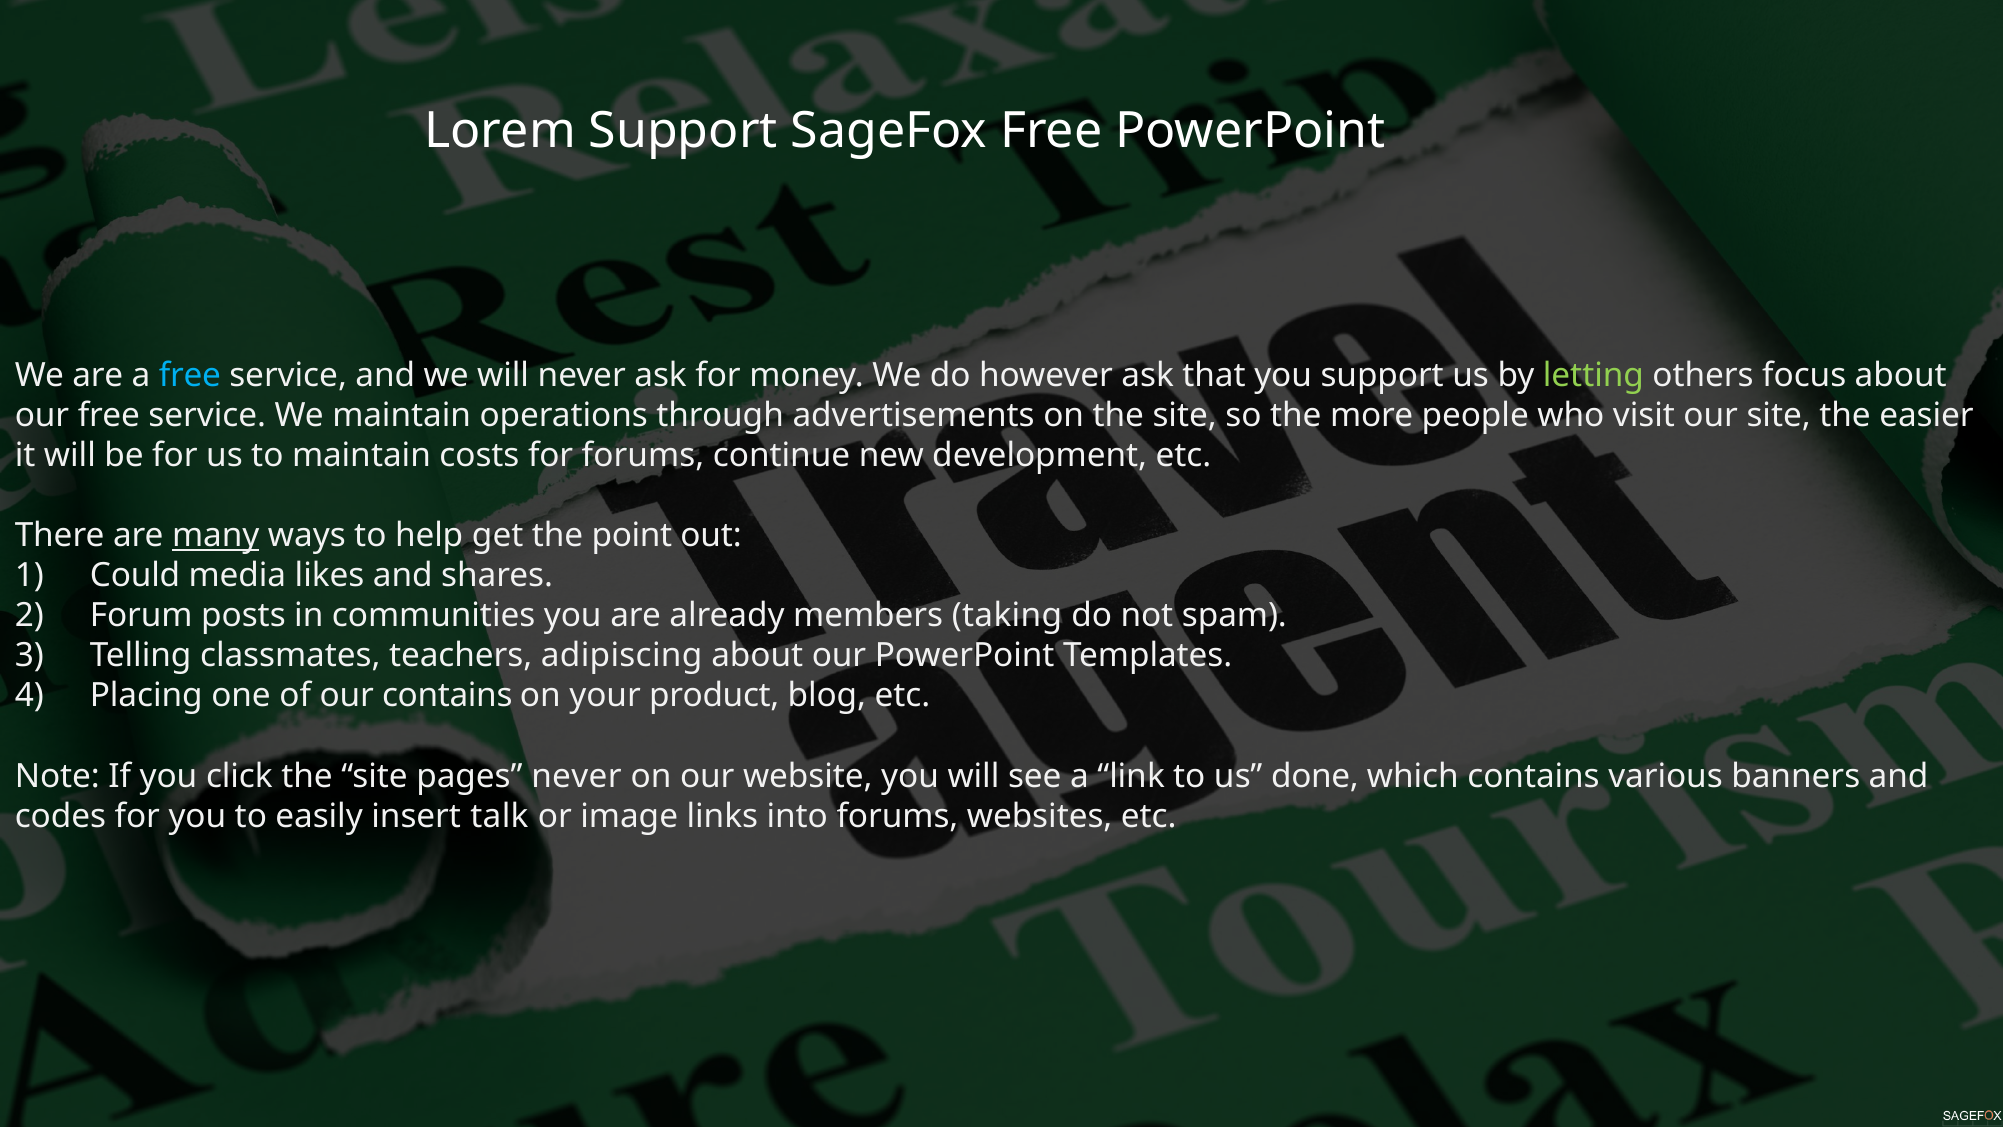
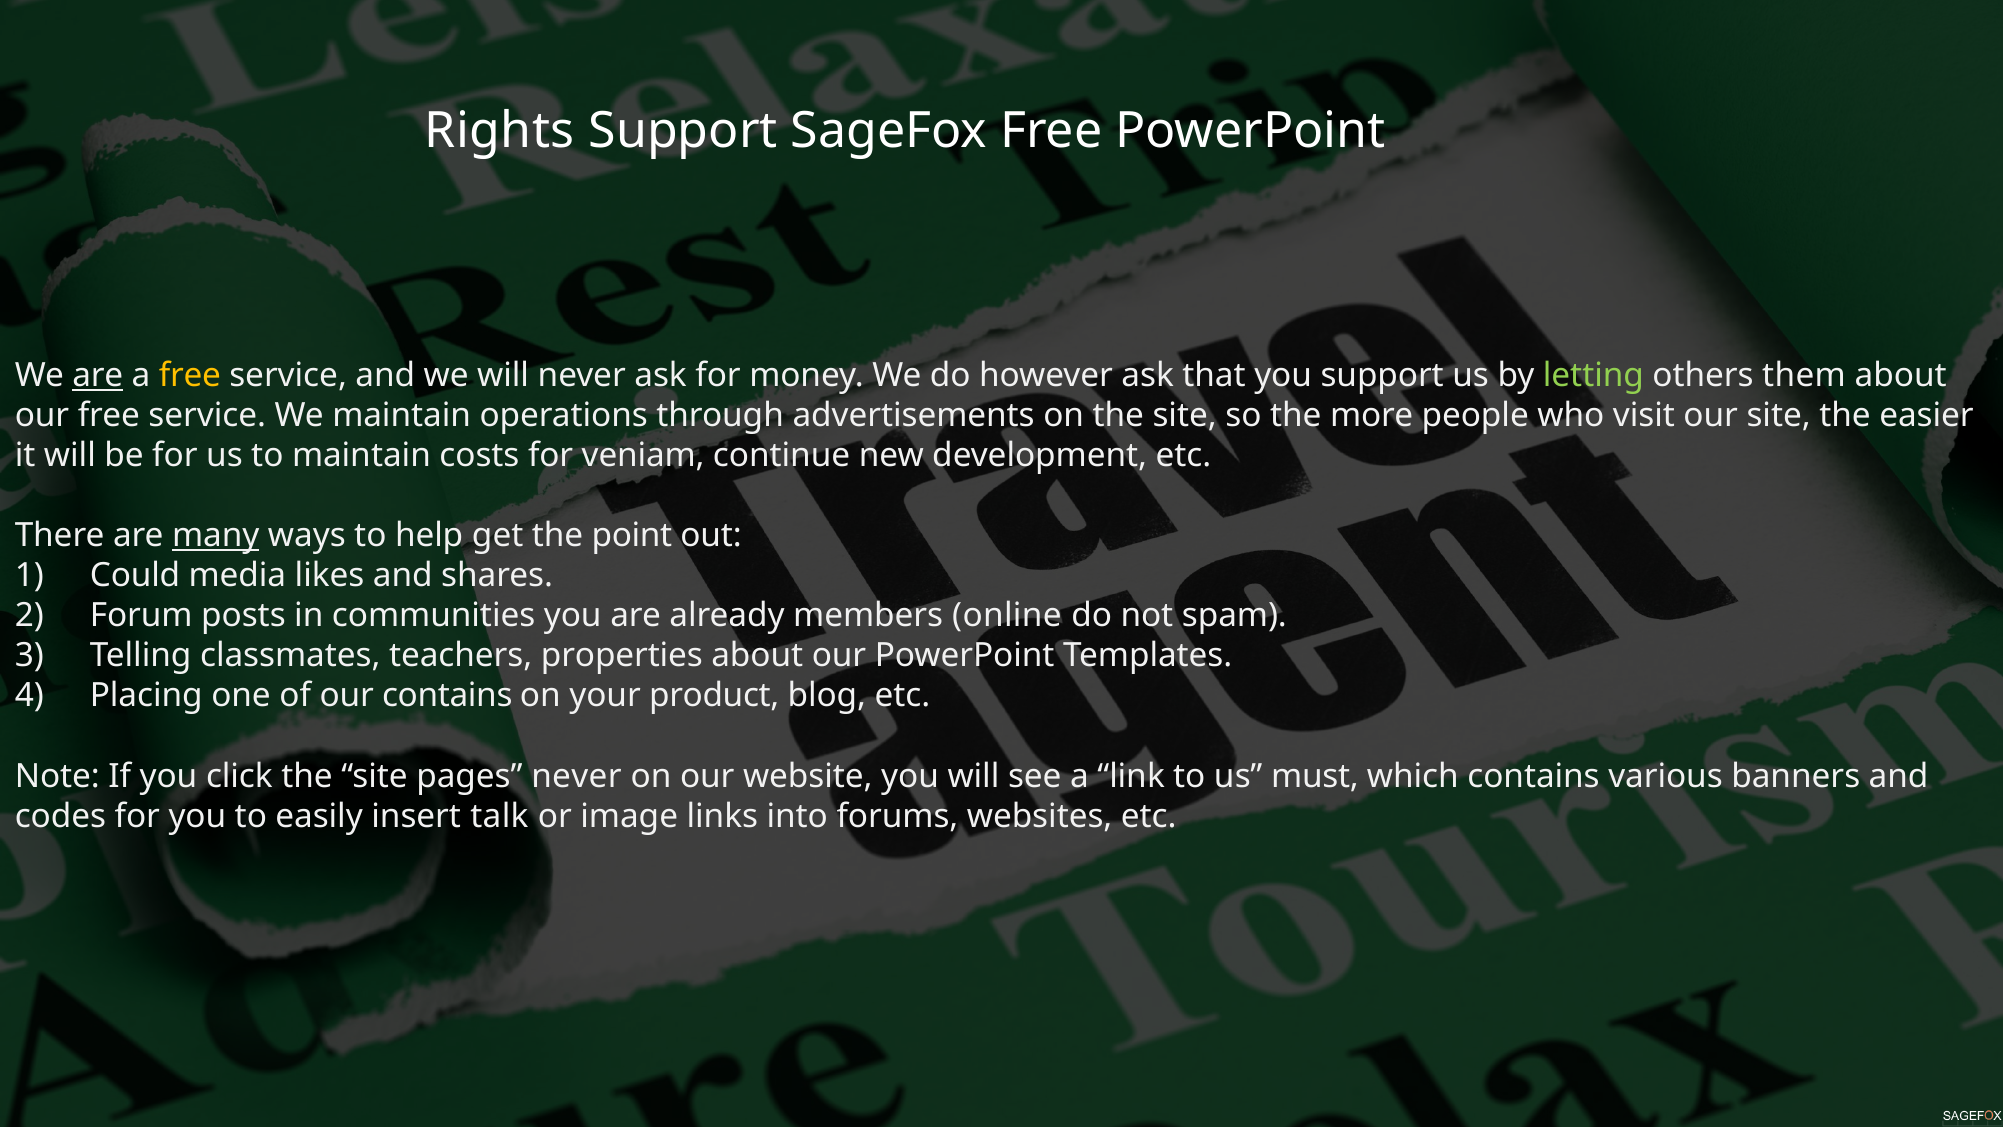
Lorem: Lorem -> Rights
are at (98, 375) underline: none -> present
free at (190, 375) colour: light blue -> yellow
focus: focus -> them
for forums: forums -> veniam
taking: taking -> online
adipiscing: adipiscing -> properties
done: done -> must
